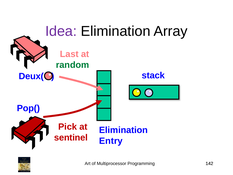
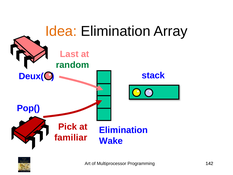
Idea colour: purple -> orange
sentinel: sentinel -> familiar
Entry: Entry -> Wake
